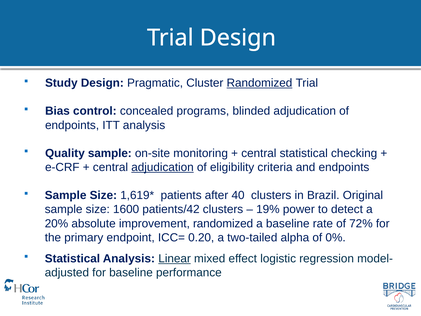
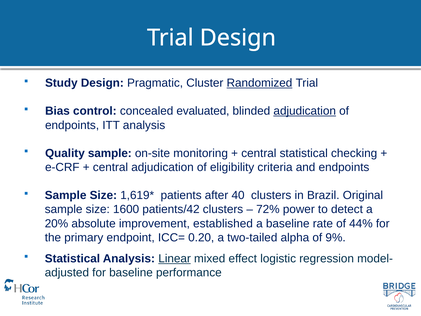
programs: programs -> evaluated
adjudication at (305, 111) underline: none -> present
adjudication at (162, 167) underline: present -> none
19%: 19% -> 72%
improvement randomized: randomized -> established
72%: 72% -> 44%
0%: 0% -> 9%
